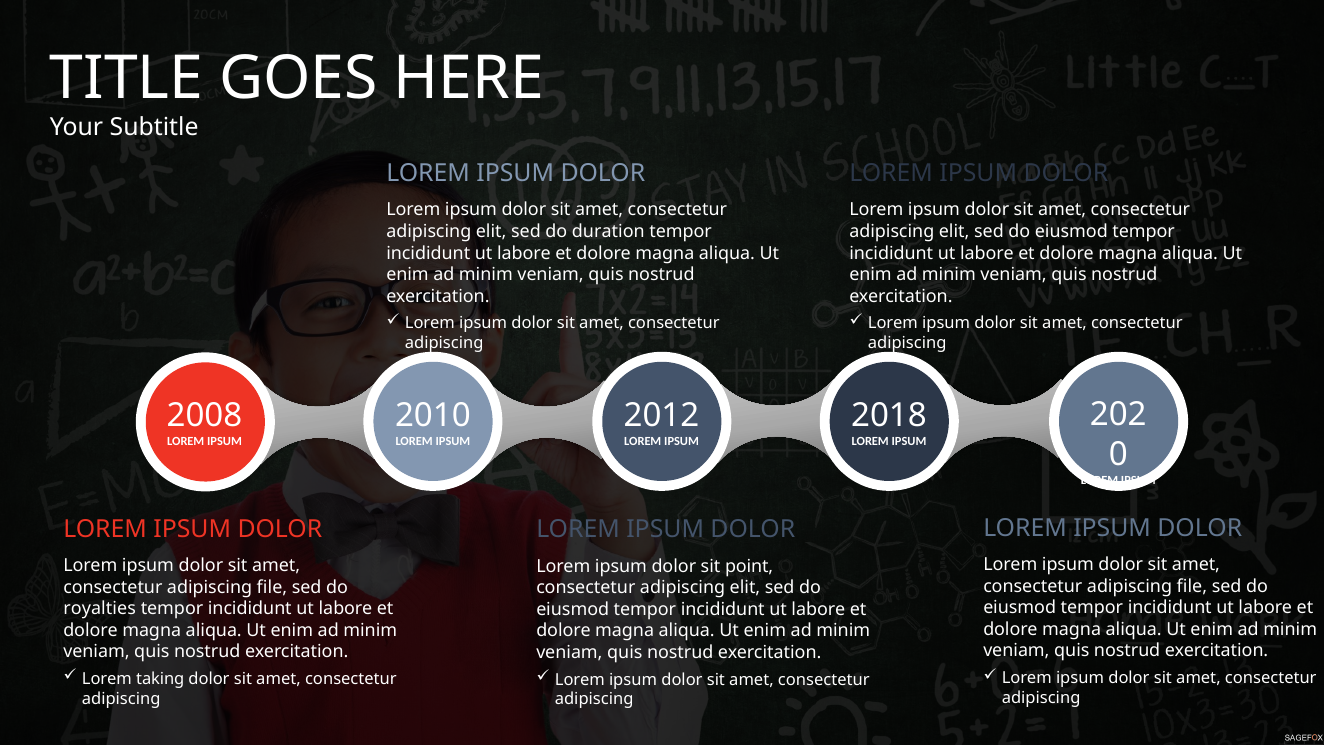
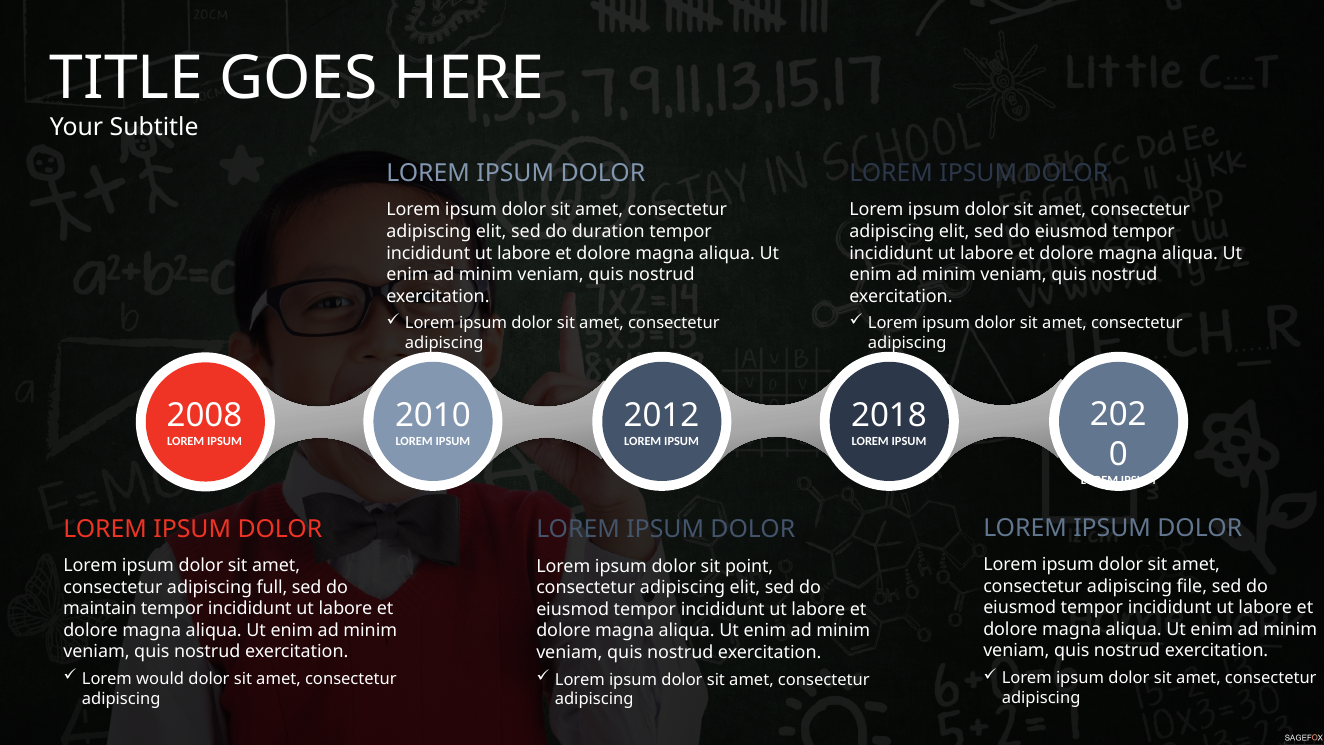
file at (272, 587): file -> full
royalties: royalties -> maintain
taking: taking -> would
